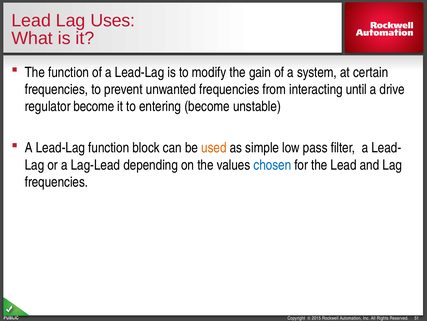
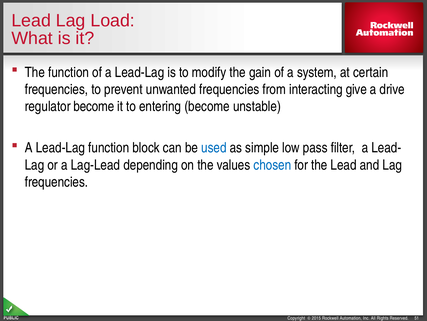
Uses: Uses -> Load
until: until -> give
used colour: orange -> blue
